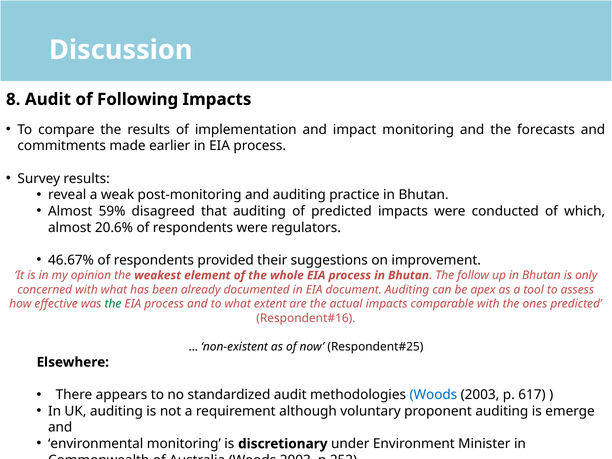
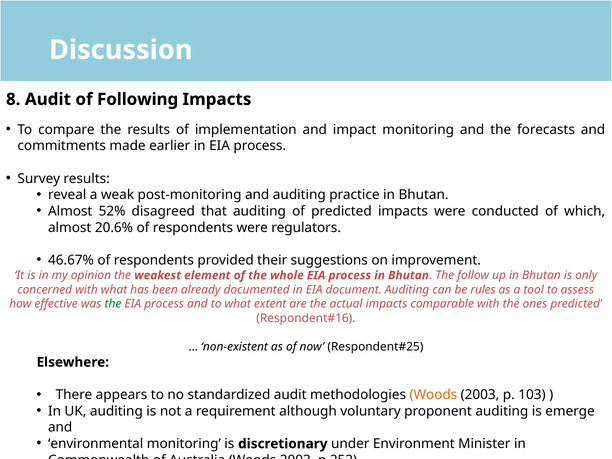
59%: 59% -> 52%
apex: apex -> rules
Woods at (433, 395) colour: blue -> orange
617: 617 -> 103
